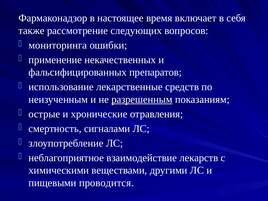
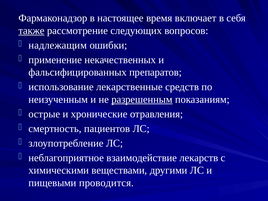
также underline: none -> present
мониторинга: мониторинга -> надлежащим
сигналами: сигналами -> пациентов
